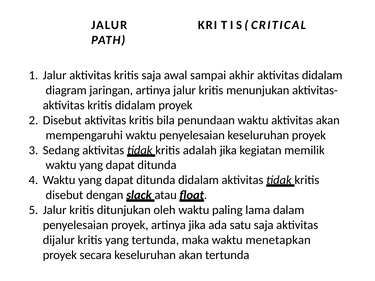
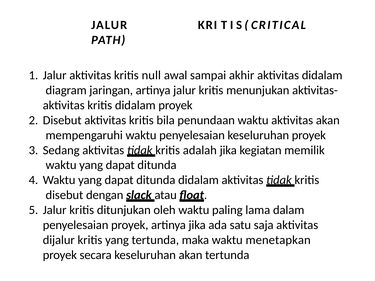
kritis saja: saja -> null
